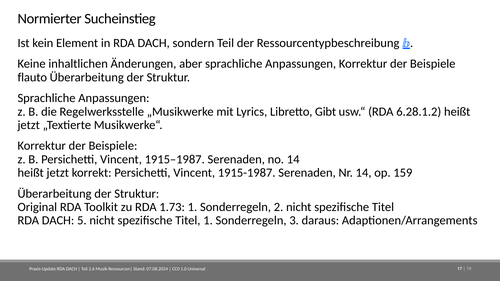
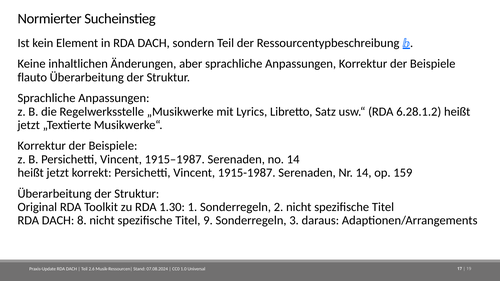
Gibt: Gibt -> Satz
1.73: 1.73 -> 1.30
5: 5 -> 8
Titel 1: 1 -> 9
